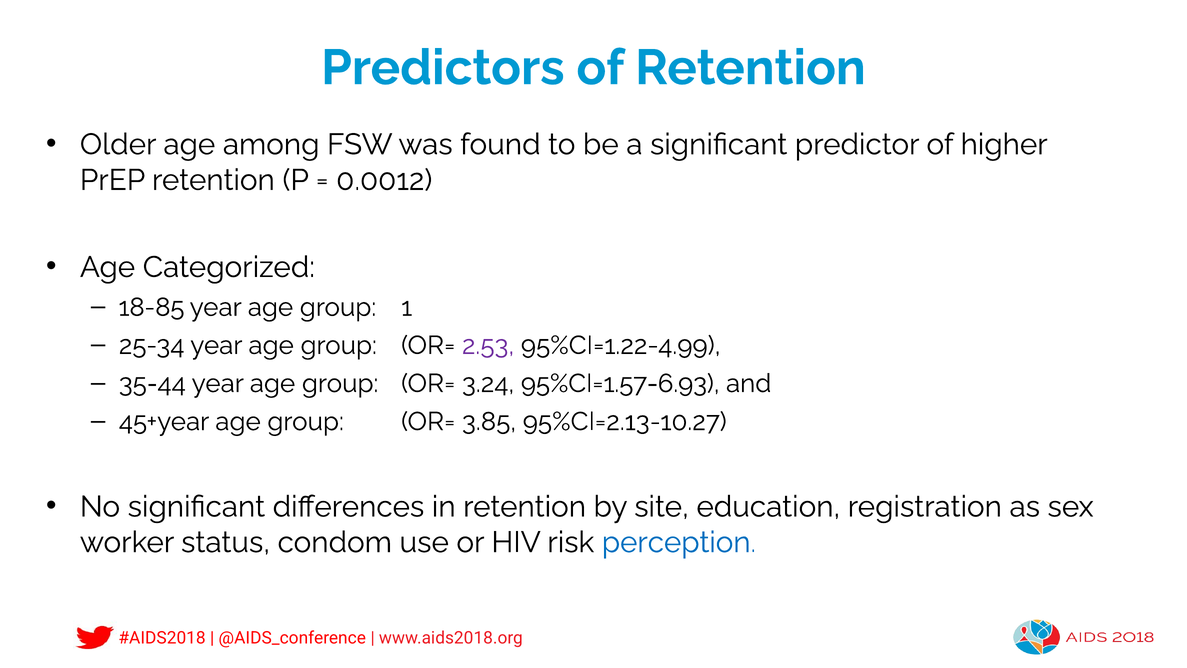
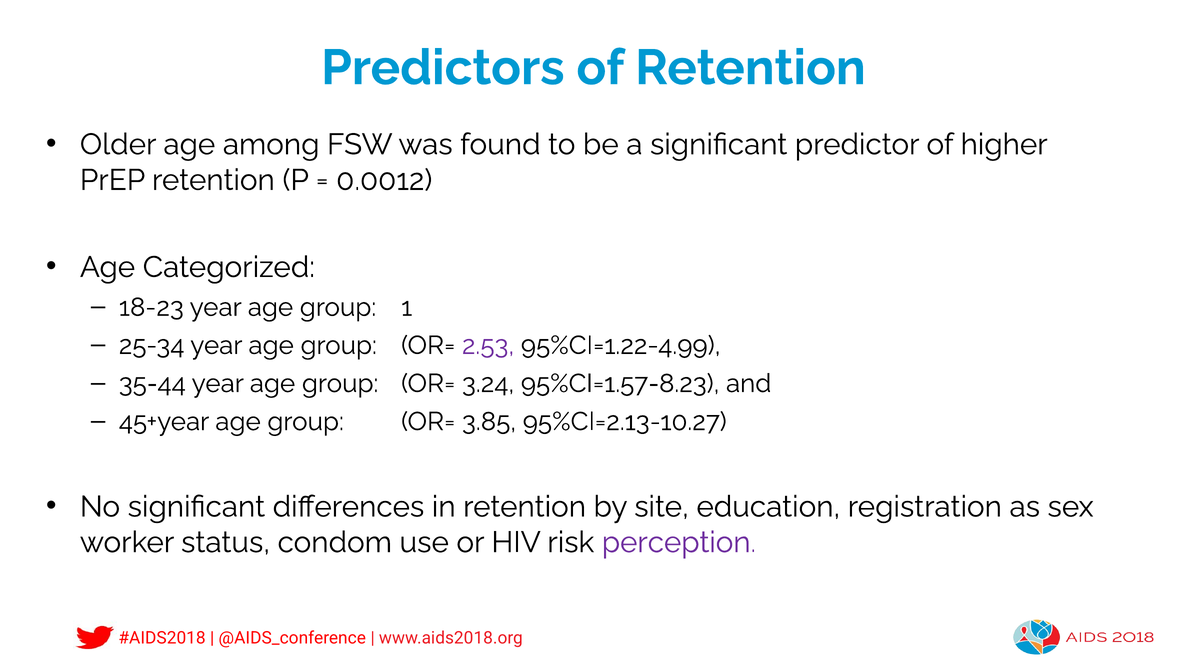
18-85: 18-85 -> 18-23
95%CI=1.57-6.93: 95%CI=1.57-6.93 -> 95%CI=1.57-8.23
perception colour: blue -> purple
